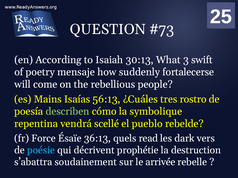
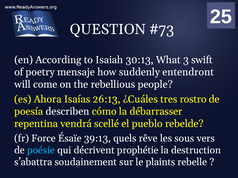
fortalecerse: fortalecerse -> entendront
Mains: Mains -> Ahora
56:13: 56:13 -> 26:13
describen colour: light green -> white
symbolique: symbolique -> débarrasser
36:13: 36:13 -> 39:13
read: read -> rêve
dark: dark -> sous
arrivée: arrivée -> plaints
